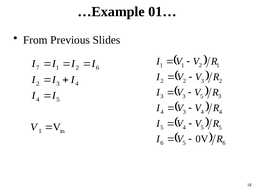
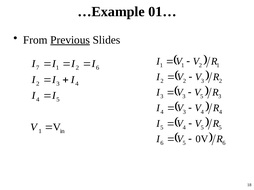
Previous underline: none -> present
